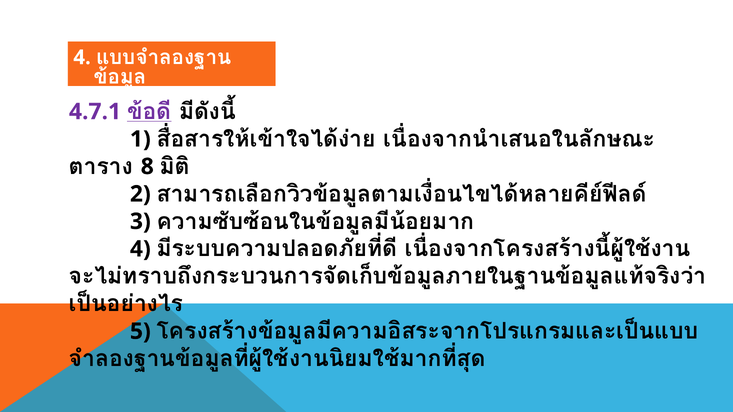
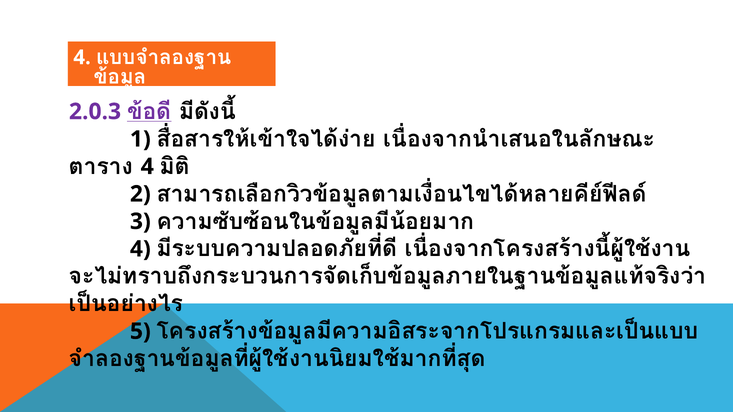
4.7.1: 4.7.1 -> 2.0.3
8 at (147, 167): 8 -> 4
